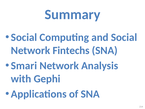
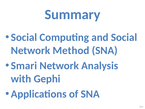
Fintechs: Fintechs -> Method
